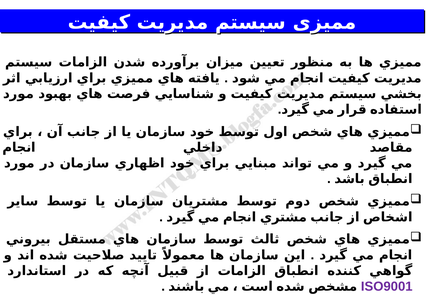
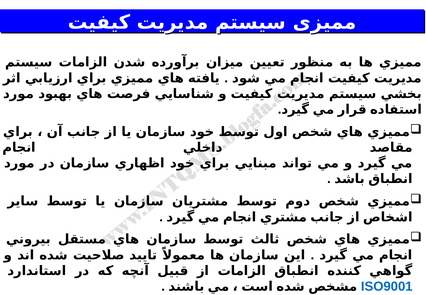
ISO9001 colour: purple -> blue
